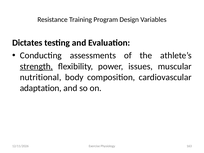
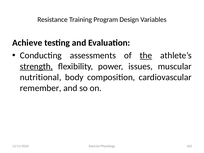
Dictates: Dictates -> Achieve
the underline: none -> present
adaptation: adaptation -> remember
